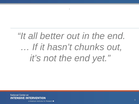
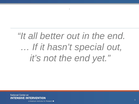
chunks: chunks -> special
